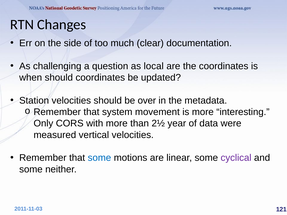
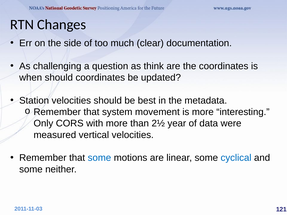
local: local -> think
over: over -> best
cyclical colour: purple -> blue
